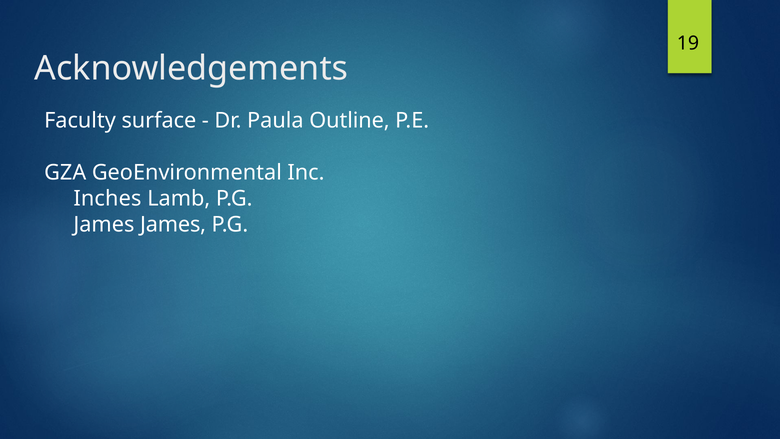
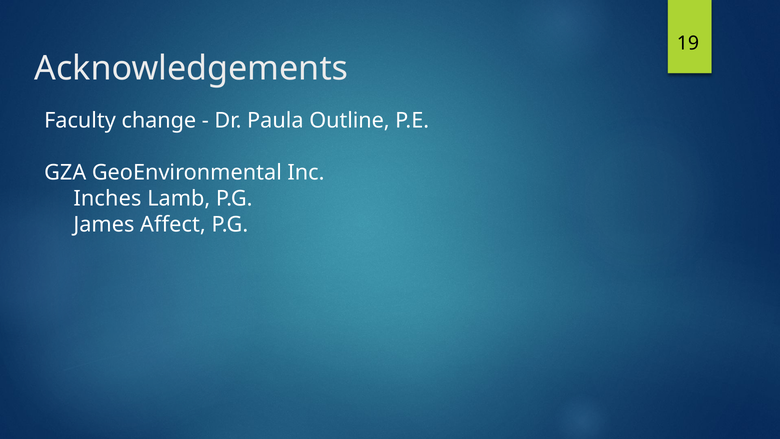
surface: surface -> change
James James: James -> Affect
